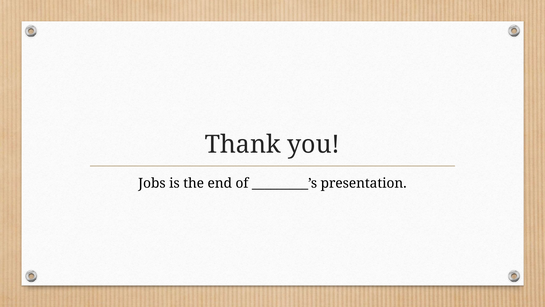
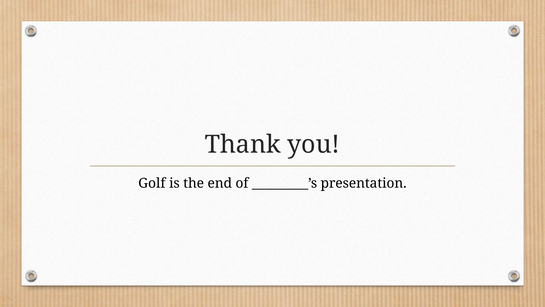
Jobs: Jobs -> Golf
